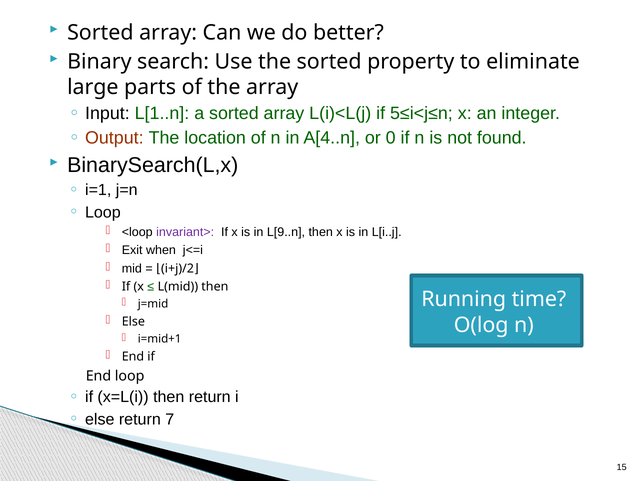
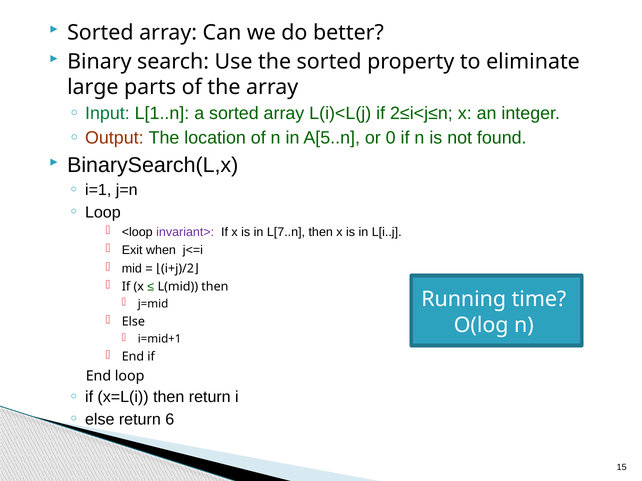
Input colour: black -> green
5≤i<j≤n: 5≤i<j≤n -> 2≤i<j≤n
A[4..n: A[4..n -> A[5..n
L[9..n: L[9..n -> L[7..n
7: 7 -> 6
